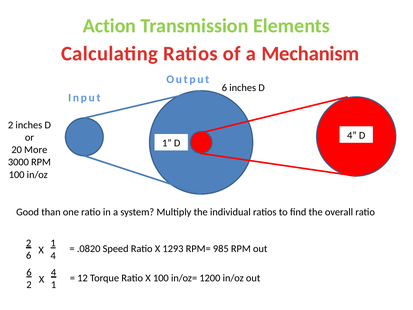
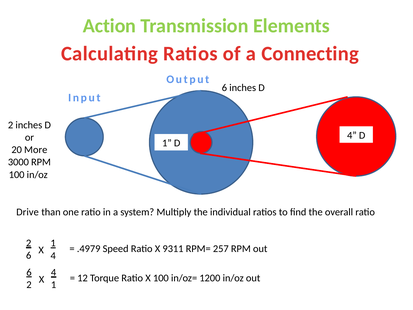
Mechanism: Mechanism -> Connecting
Good: Good -> Drive
.0820: .0820 -> .4979
1293: 1293 -> 9311
985: 985 -> 257
